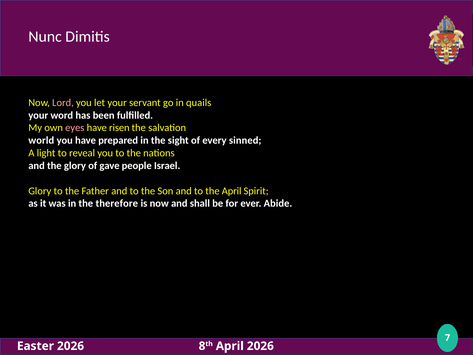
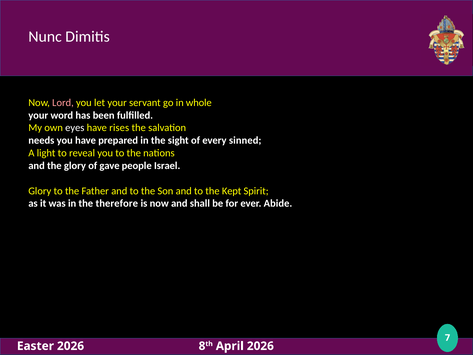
quails: quails -> whole
eyes colour: pink -> white
risen: risen -> rises
world: world -> needs
the April: April -> Kept
